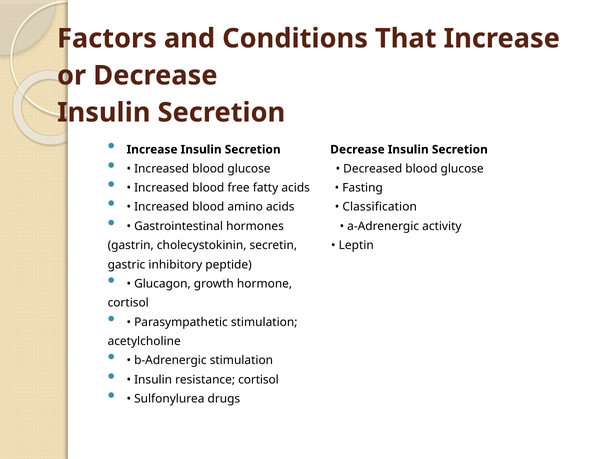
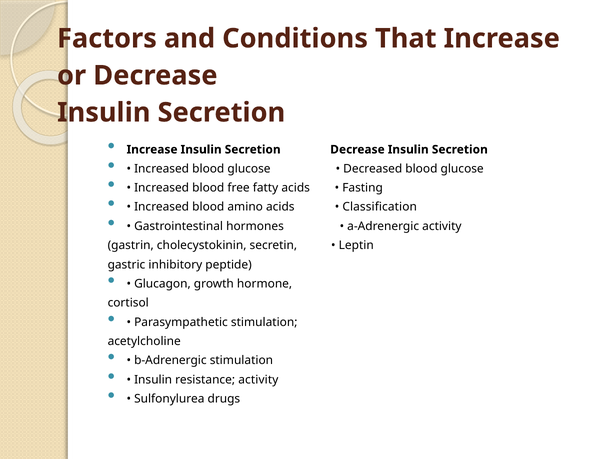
resistance cortisol: cortisol -> activity
